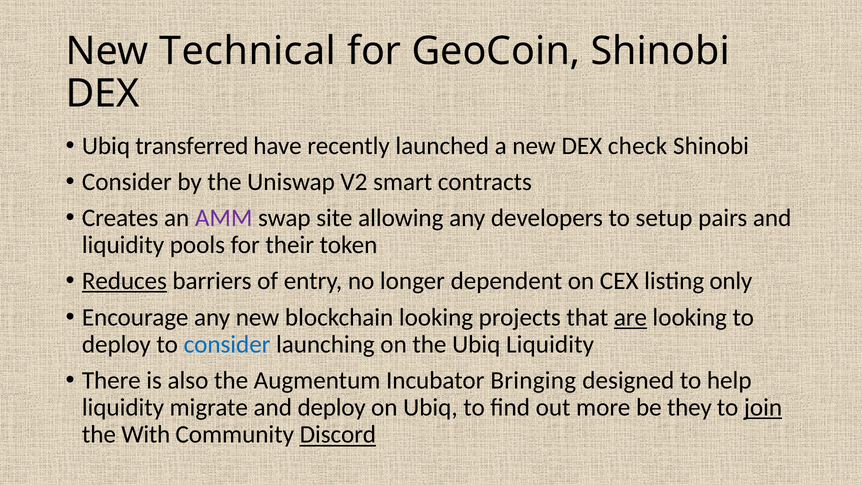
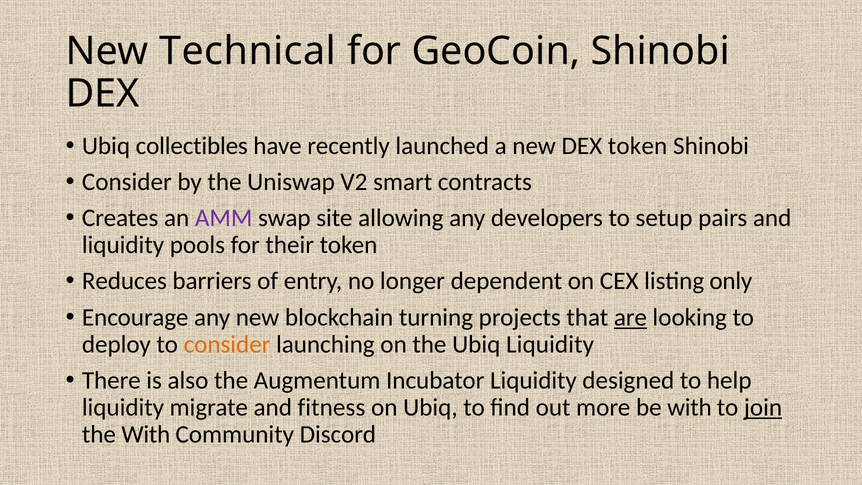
transferred: transferred -> collectibles
DEX check: check -> token
Reduces underline: present -> none
blockchain looking: looking -> turning
consider at (227, 344) colour: blue -> orange
Incubator Bringing: Bringing -> Liquidity
and deploy: deploy -> fitness
be they: they -> with
Discord underline: present -> none
